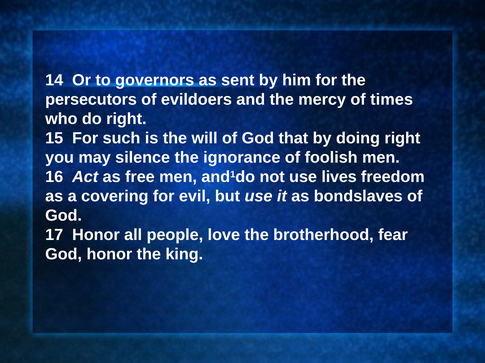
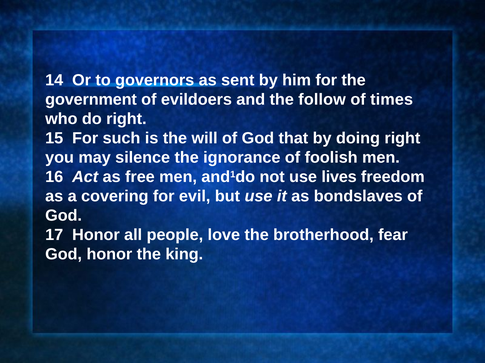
persecutors: persecutors -> government
mercy: mercy -> follow
